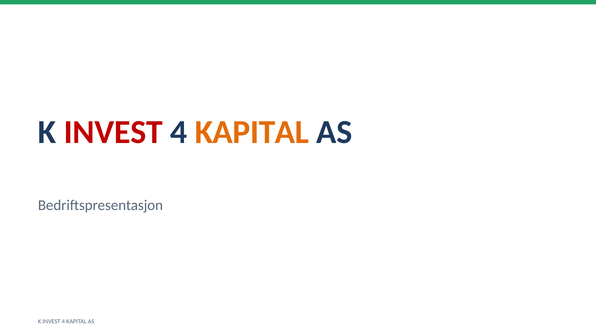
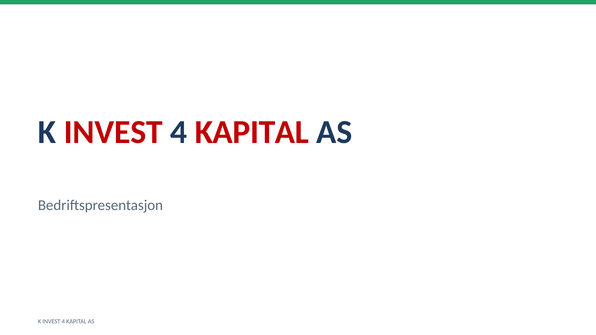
KAPITAL at (252, 132) colour: orange -> red
